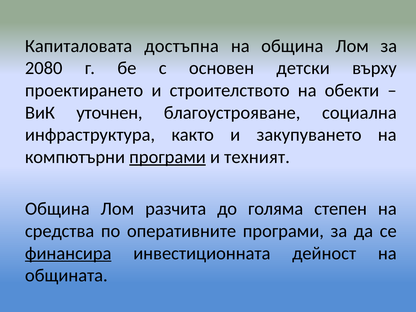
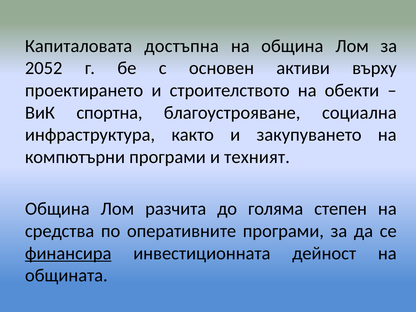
2080: 2080 -> 2052
детски: детски -> активи
уточнен: уточнен -> спортна
програми at (168, 157) underline: present -> none
